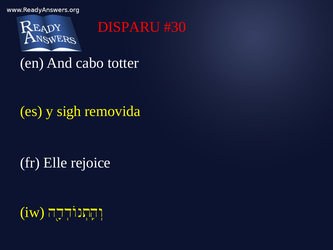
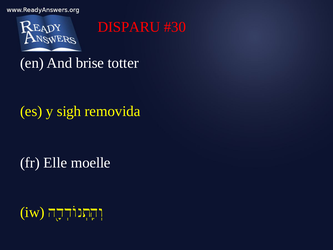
cabo: cabo -> brise
rejoice: rejoice -> moelle
